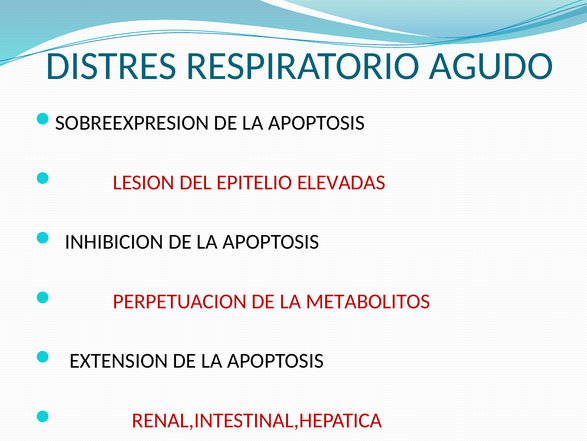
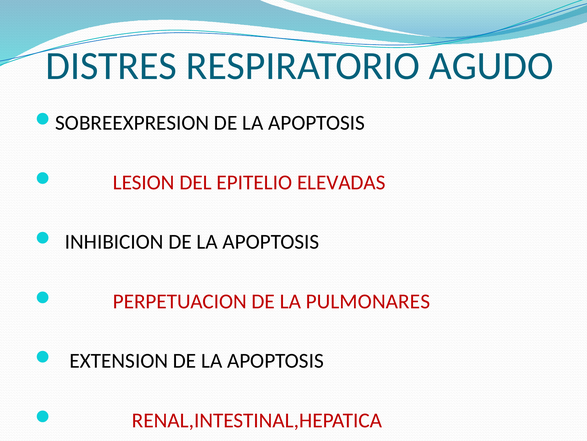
METABOLITOS: METABOLITOS -> PULMONARES
